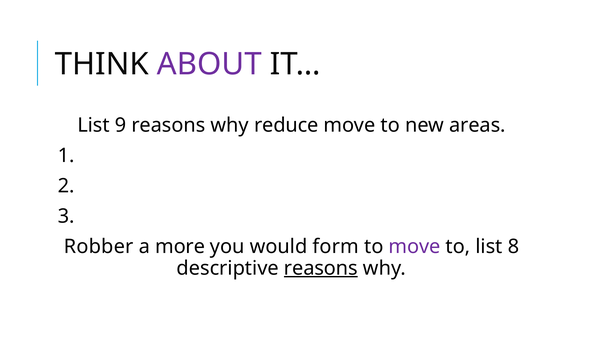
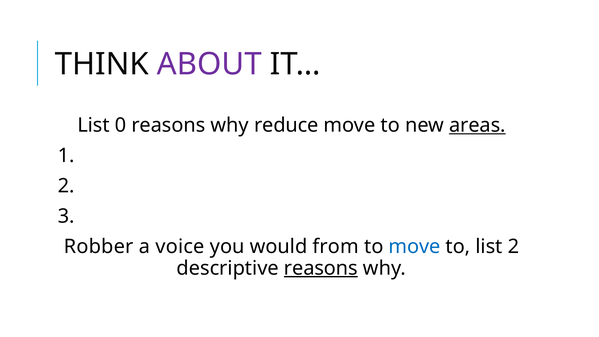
9: 9 -> 0
areas underline: none -> present
more: more -> voice
form: form -> from
move at (415, 246) colour: purple -> blue
list 8: 8 -> 2
